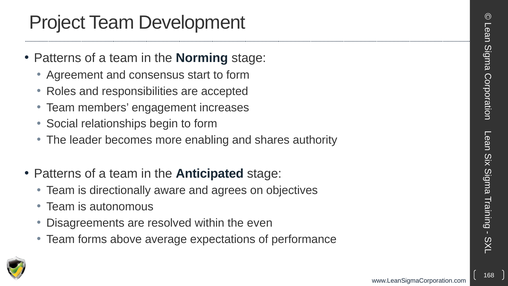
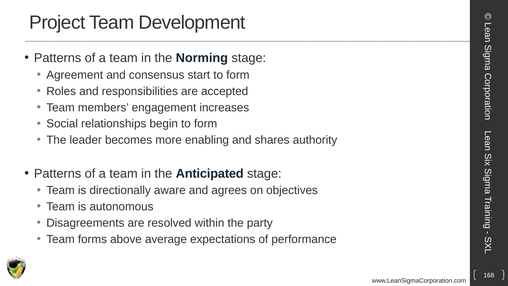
even: even -> party
